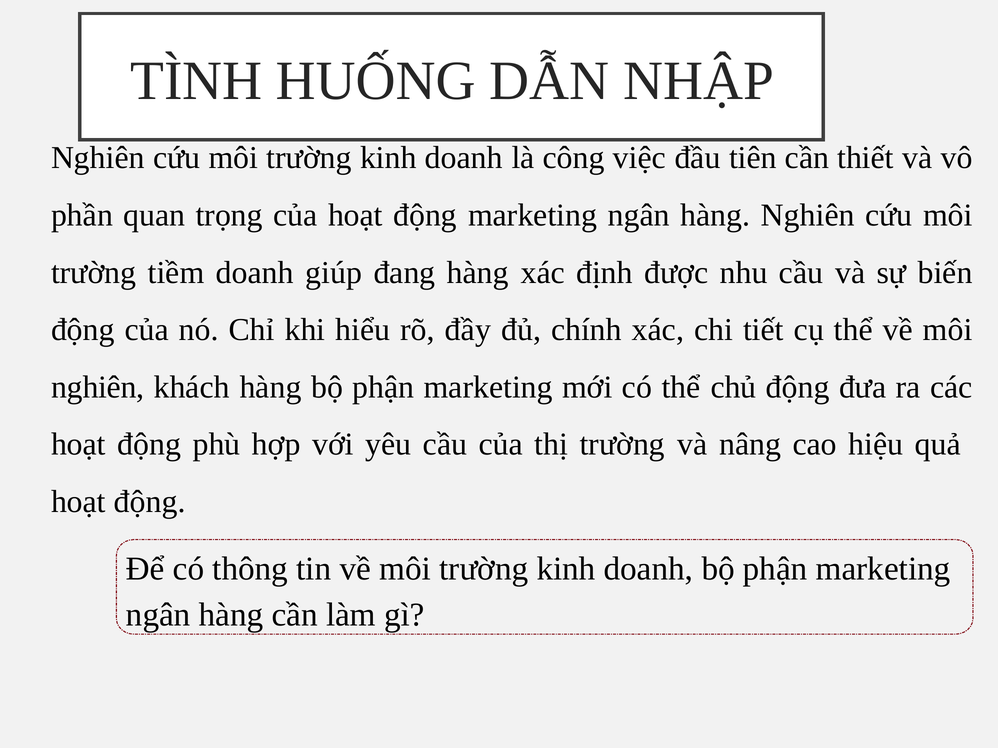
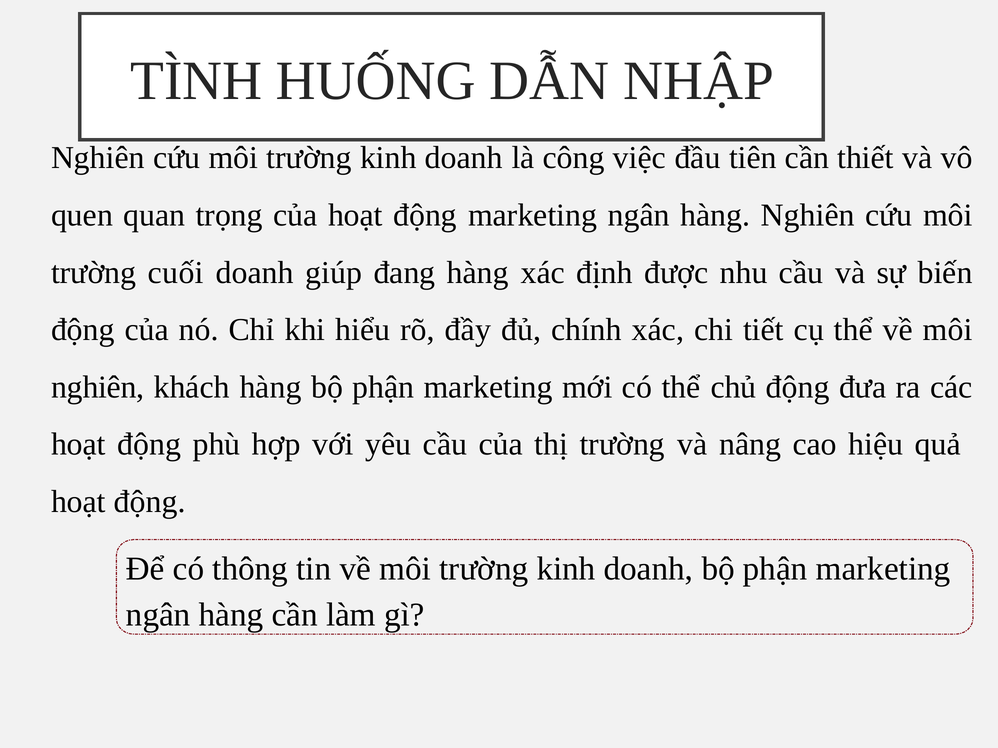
phần: phần -> quen
tiềm: tiềm -> cuối
